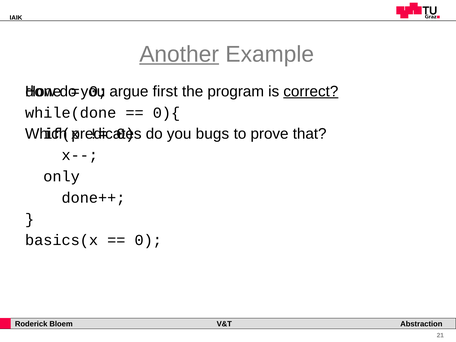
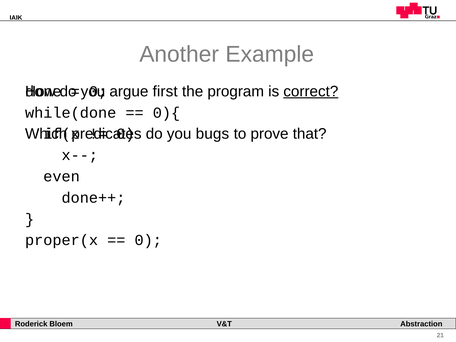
Another underline: present -> none
only: only -> even
basics(x: basics(x -> proper(x
